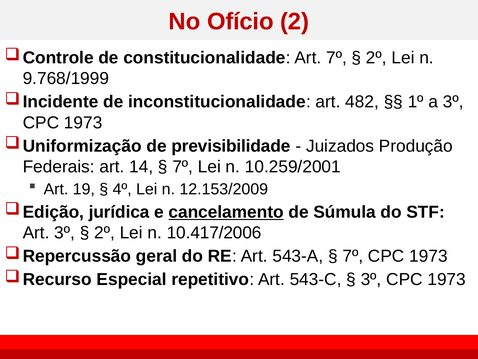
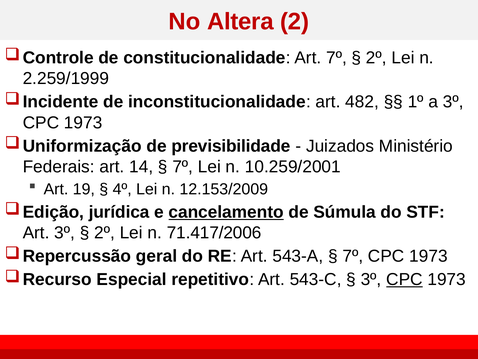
Ofício: Ofício -> Altera
9.768/1999: 9.768/1999 -> 2.259/1999
Produção: Produção -> Ministério
10.417/2006: 10.417/2006 -> 71.417/2006
CPC at (404, 279) underline: none -> present
